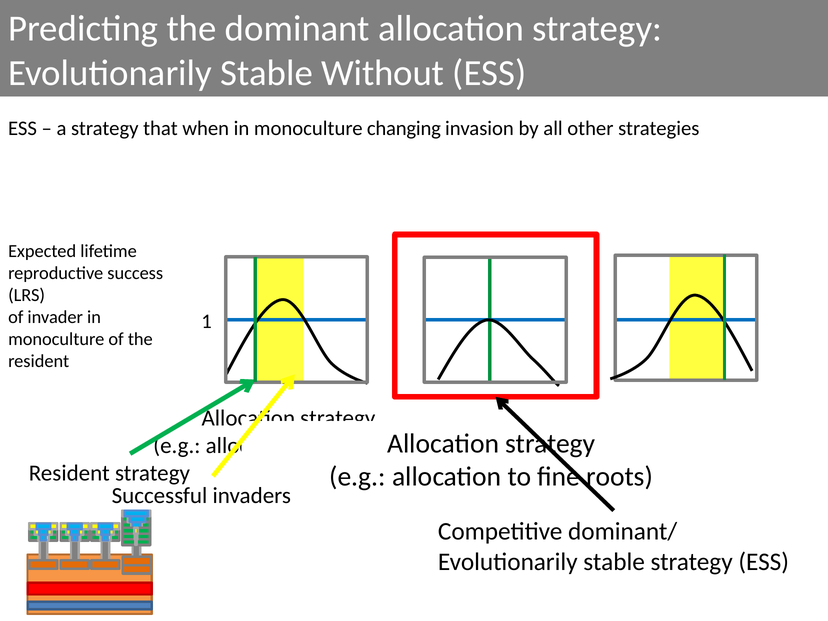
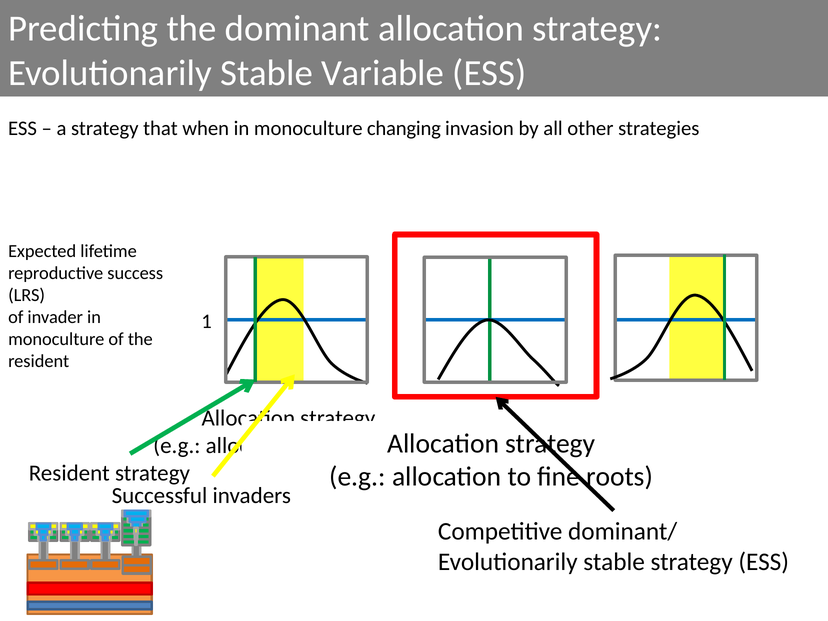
Without: Without -> Variable
